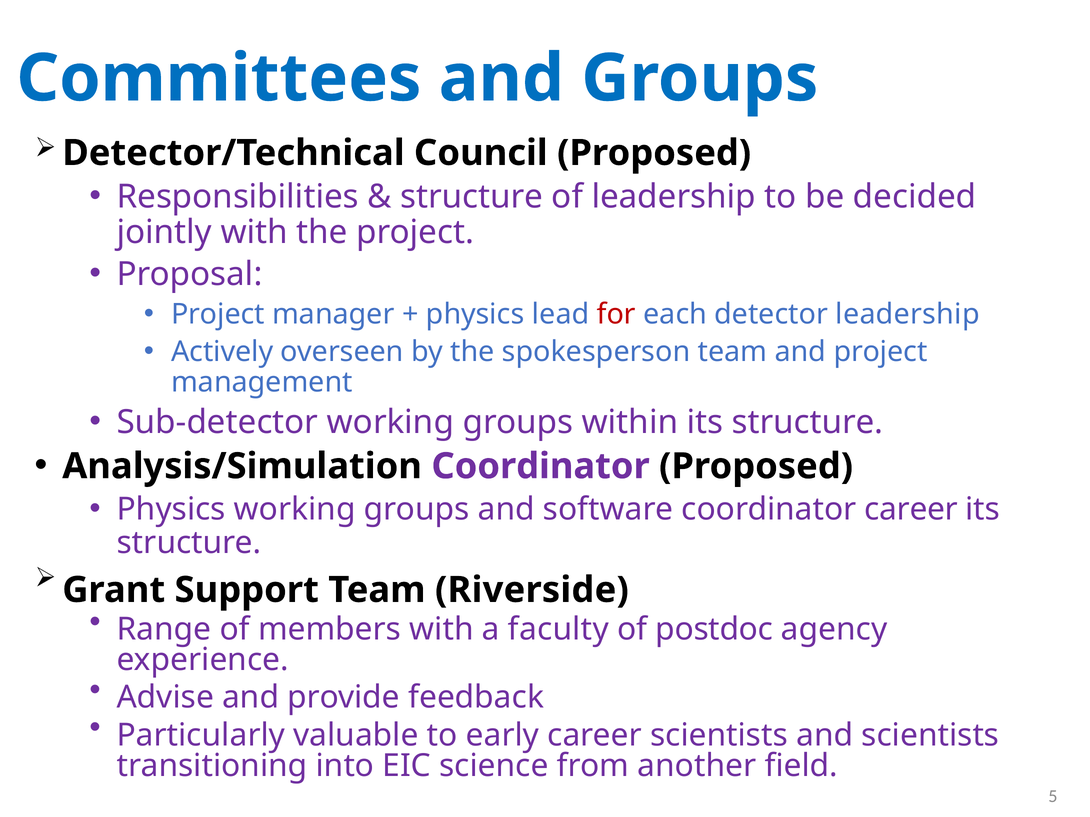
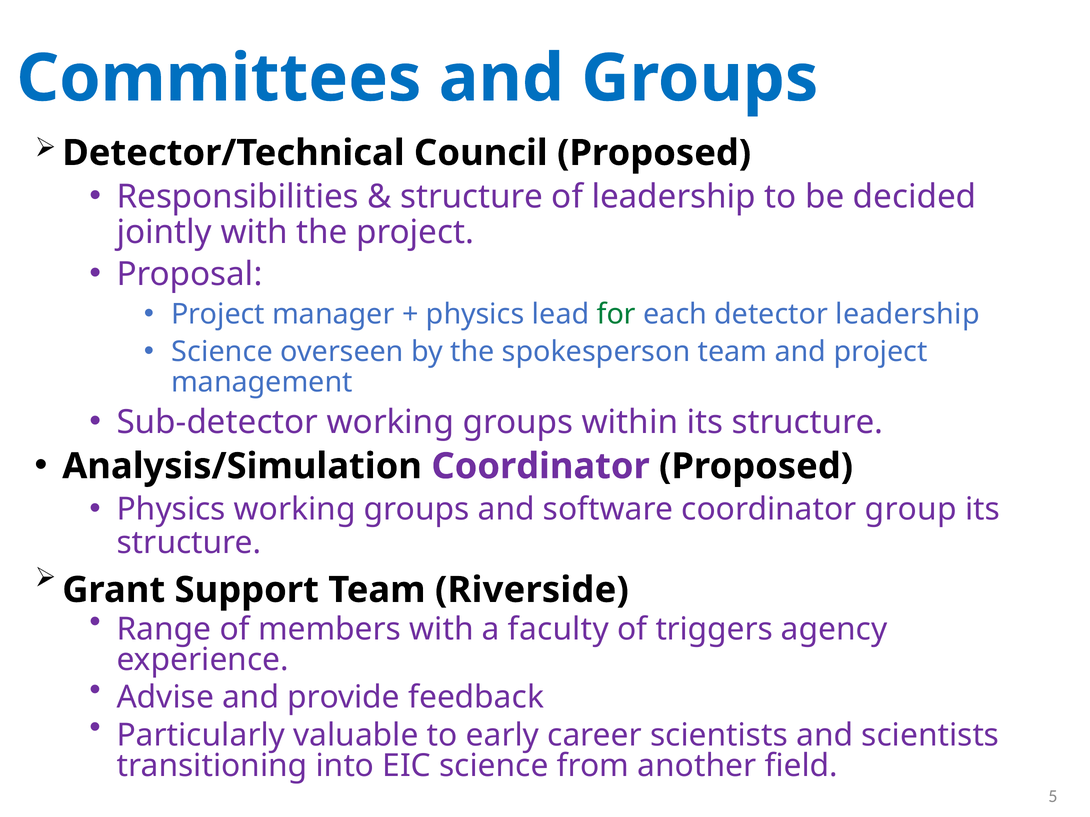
for colour: red -> green
Actively at (222, 352): Actively -> Science
coordinator career: career -> group
postdoc: postdoc -> triggers
